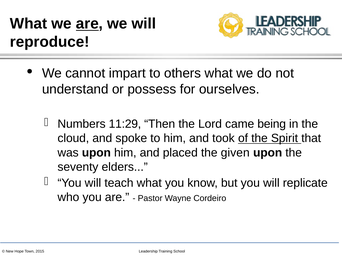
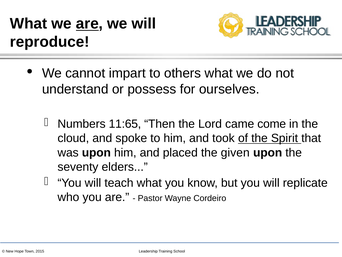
11:29: 11:29 -> 11:65
being: being -> come
